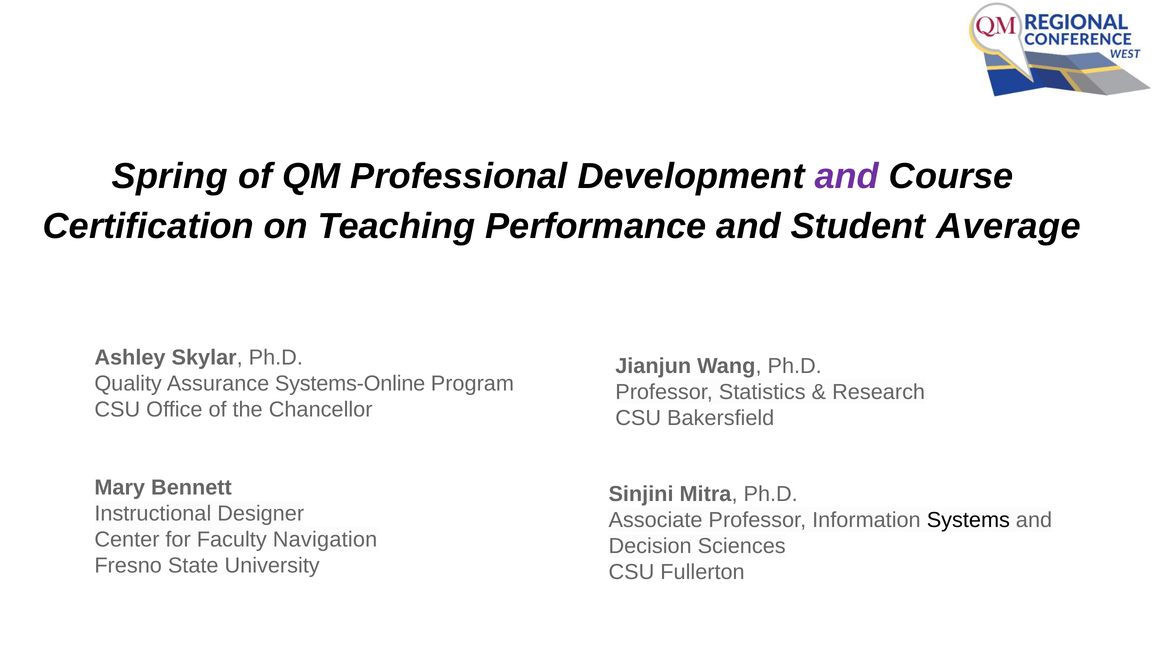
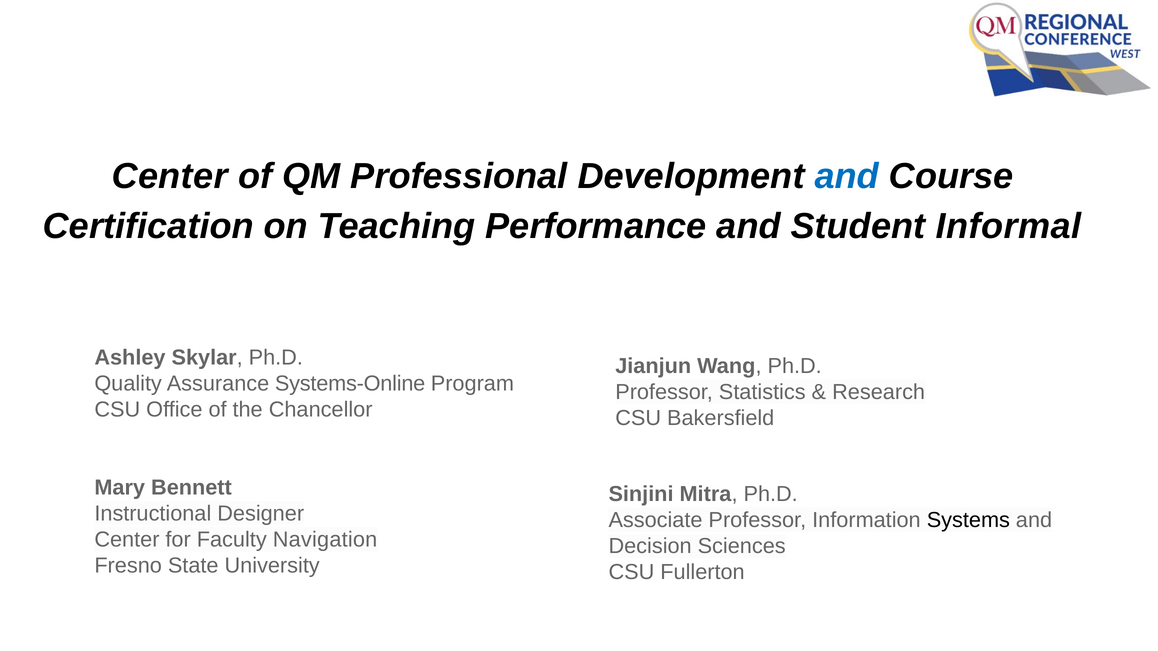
Spring at (170, 176): Spring -> Center
and at (847, 176) colour: purple -> blue
Average: Average -> Informal
